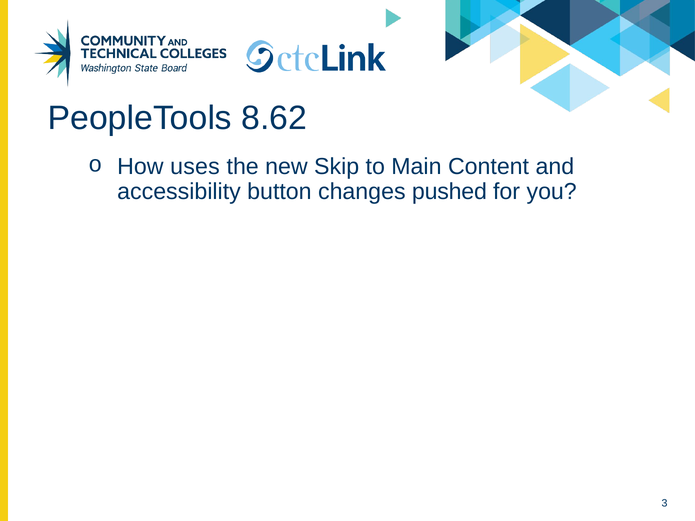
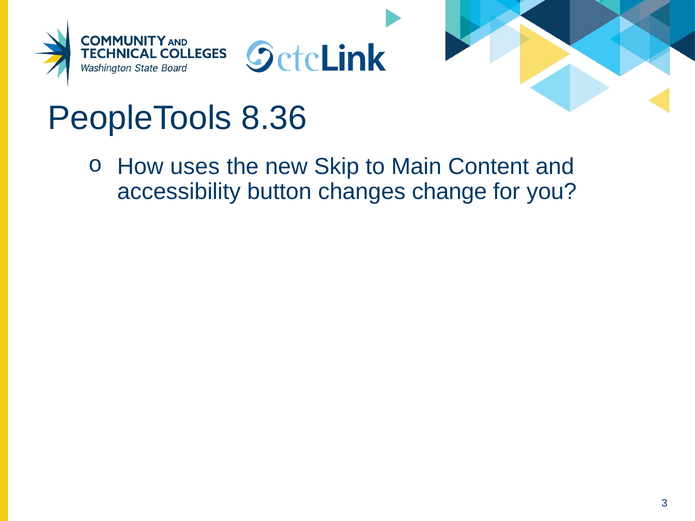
8.62: 8.62 -> 8.36
pushed: pushed -> change
